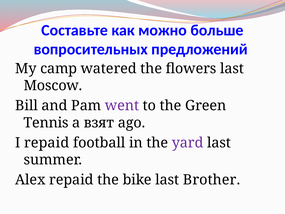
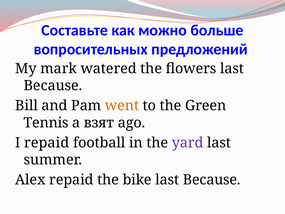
camp: camp -> mark
Moscow at (53, 86): Moscow -> Because
went colour: purple -> orange
bike last Brother: Brother -> Because
